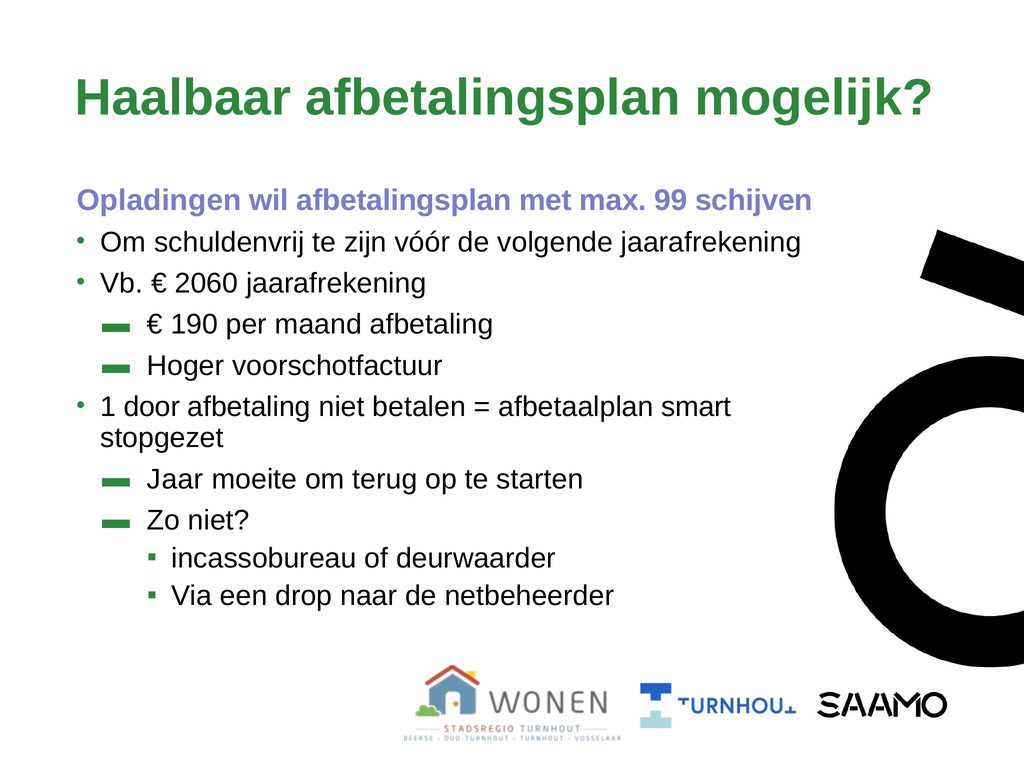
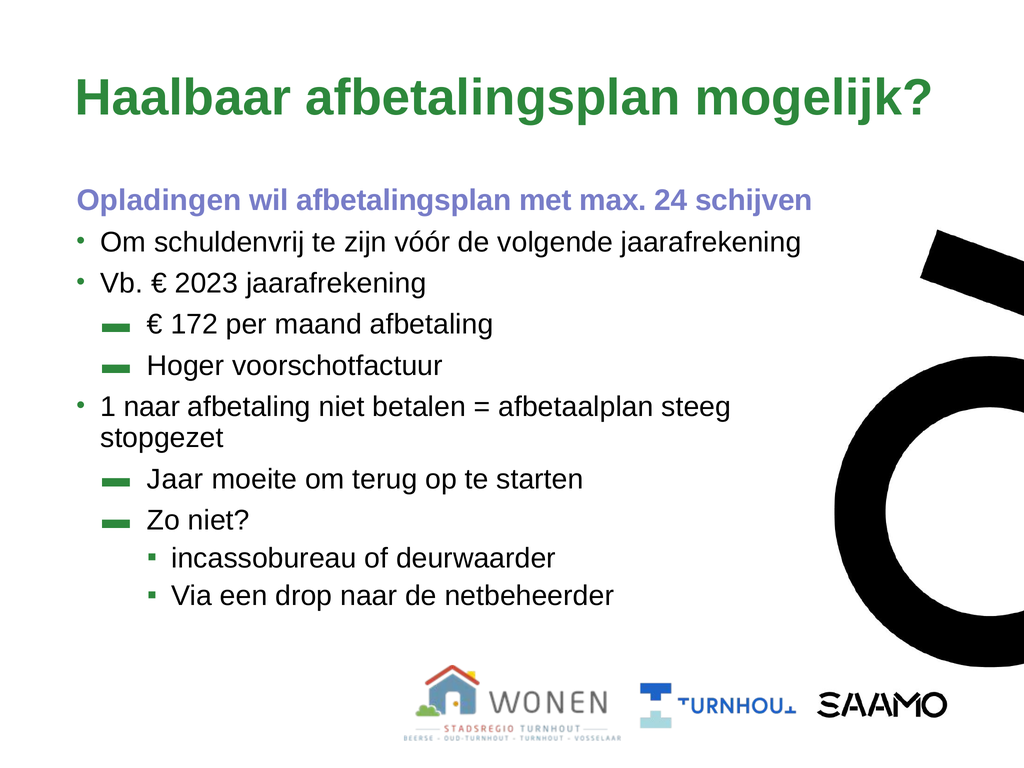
99: 99 -> 24
2060: 2060 -> 2023
190: 190 -> 172
1 door: door -> naar
smart: smart -> steeg
